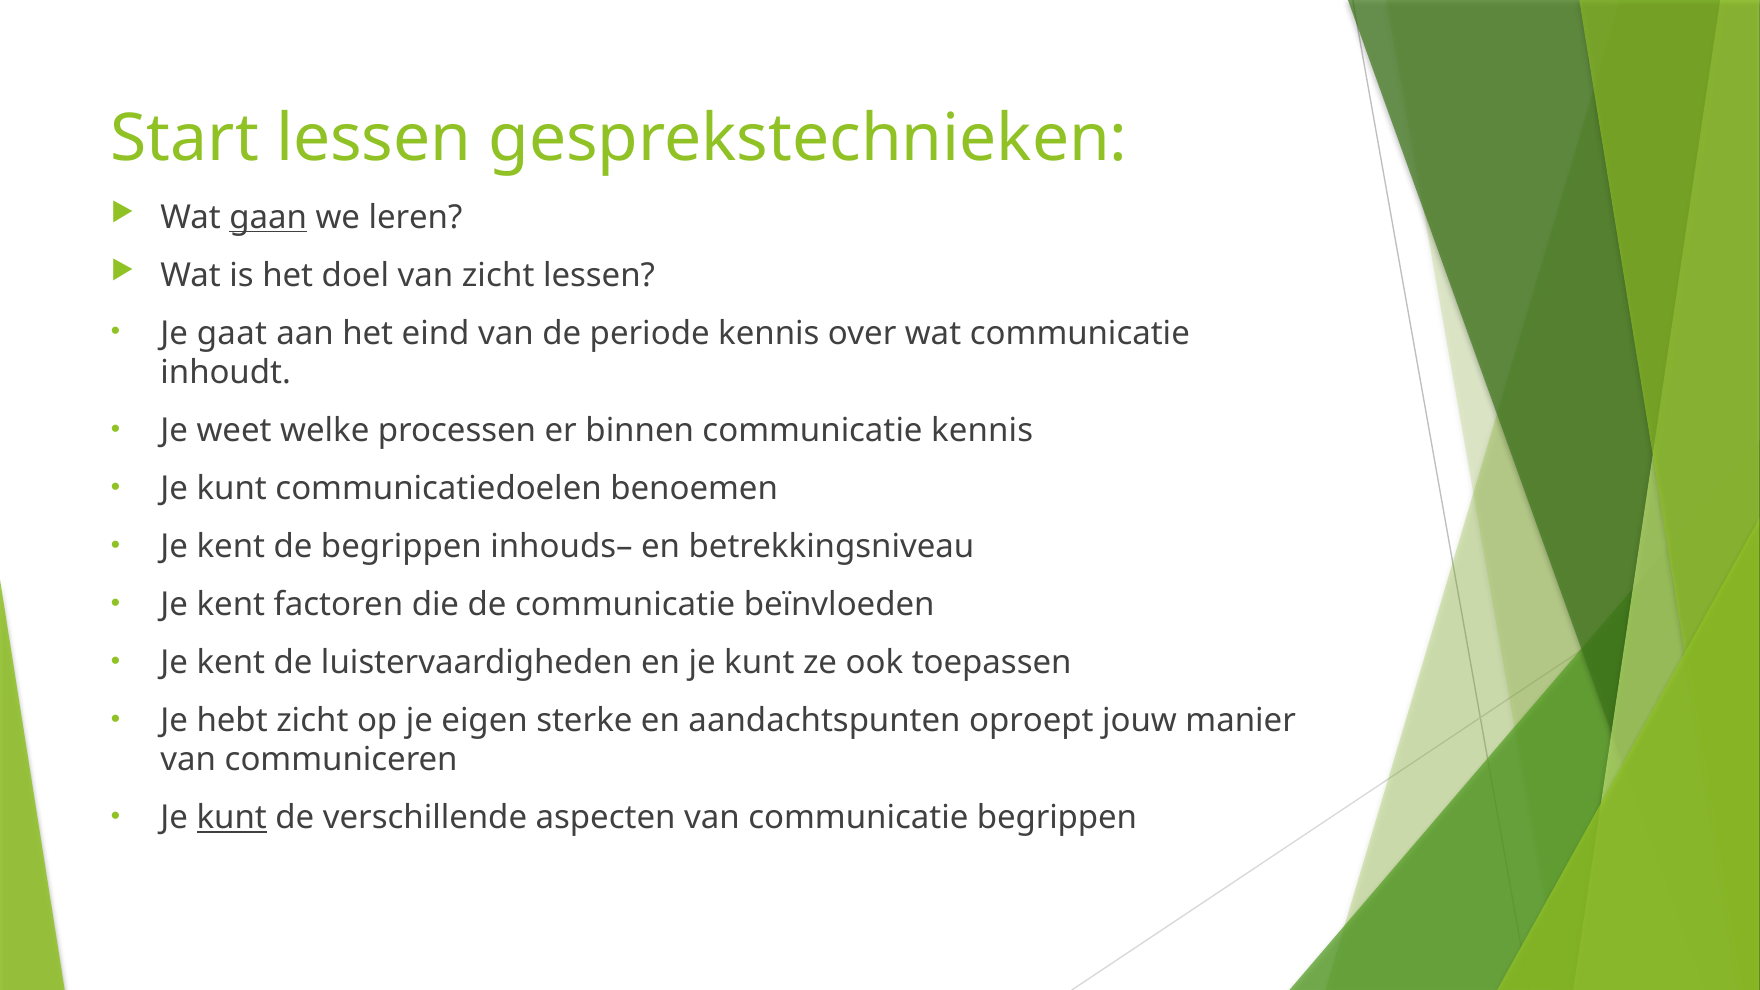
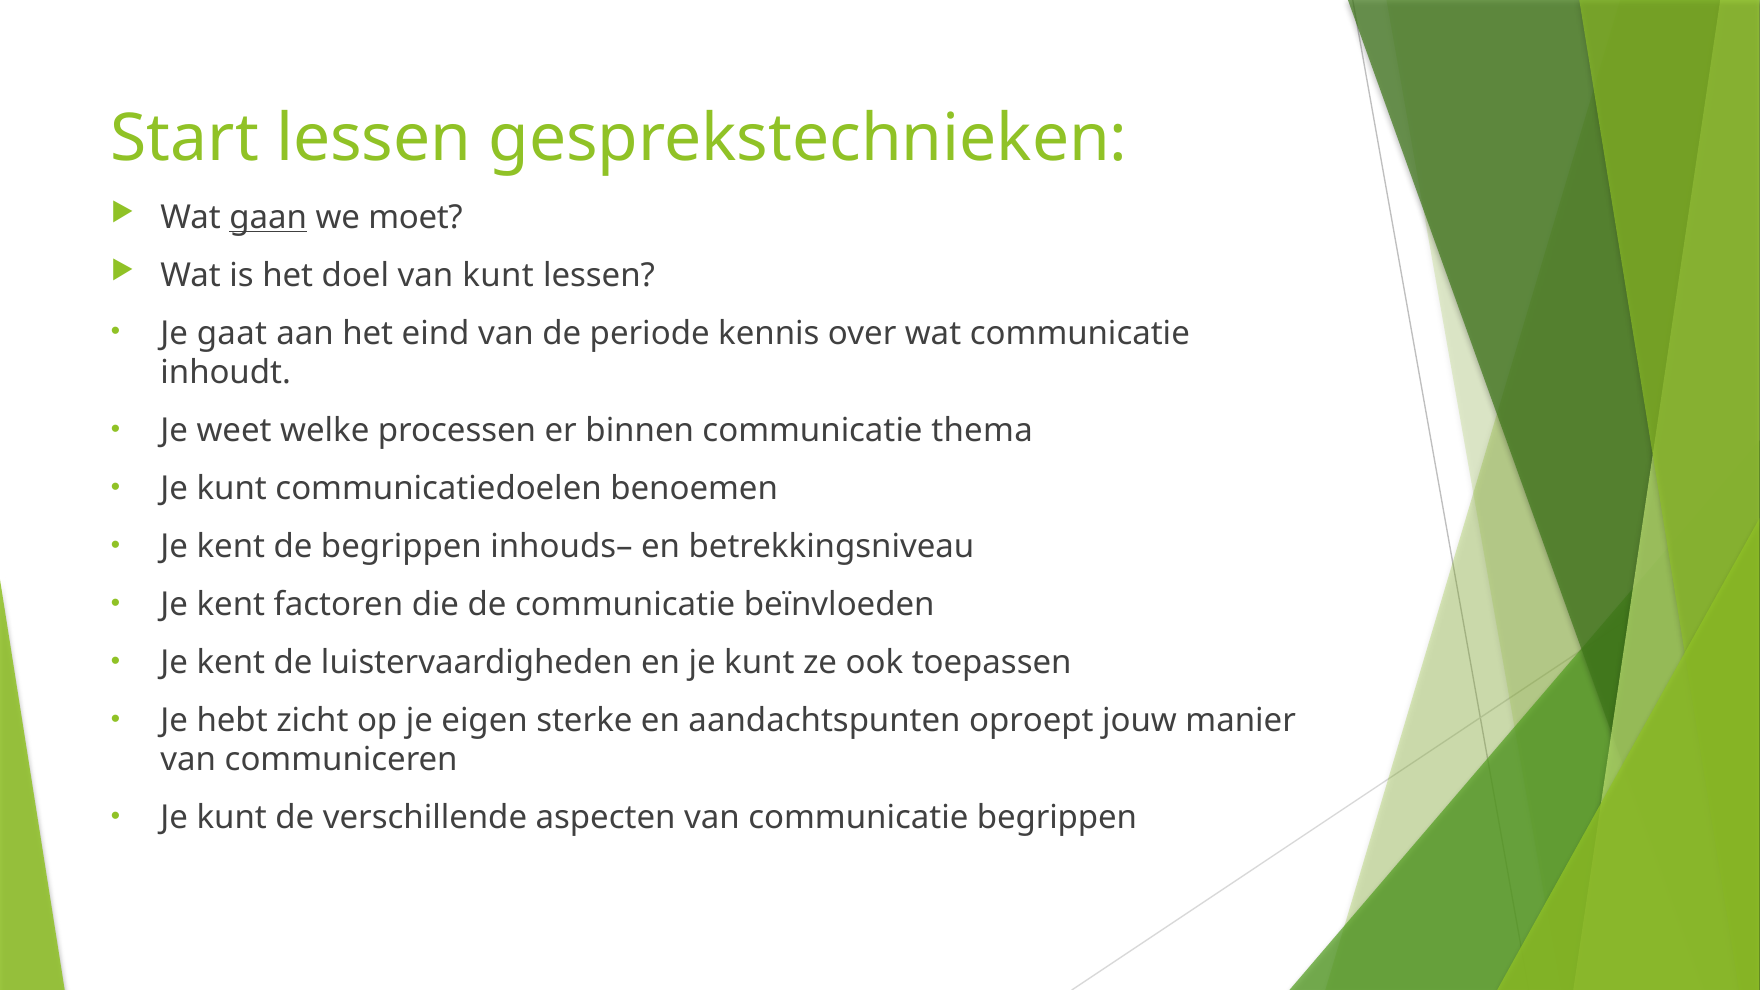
leren: leren -> moet
van zicht: zicht -> kunt
communicatie kennis: kennis -> thema
kunt at (232, 818) underline: present -> none
